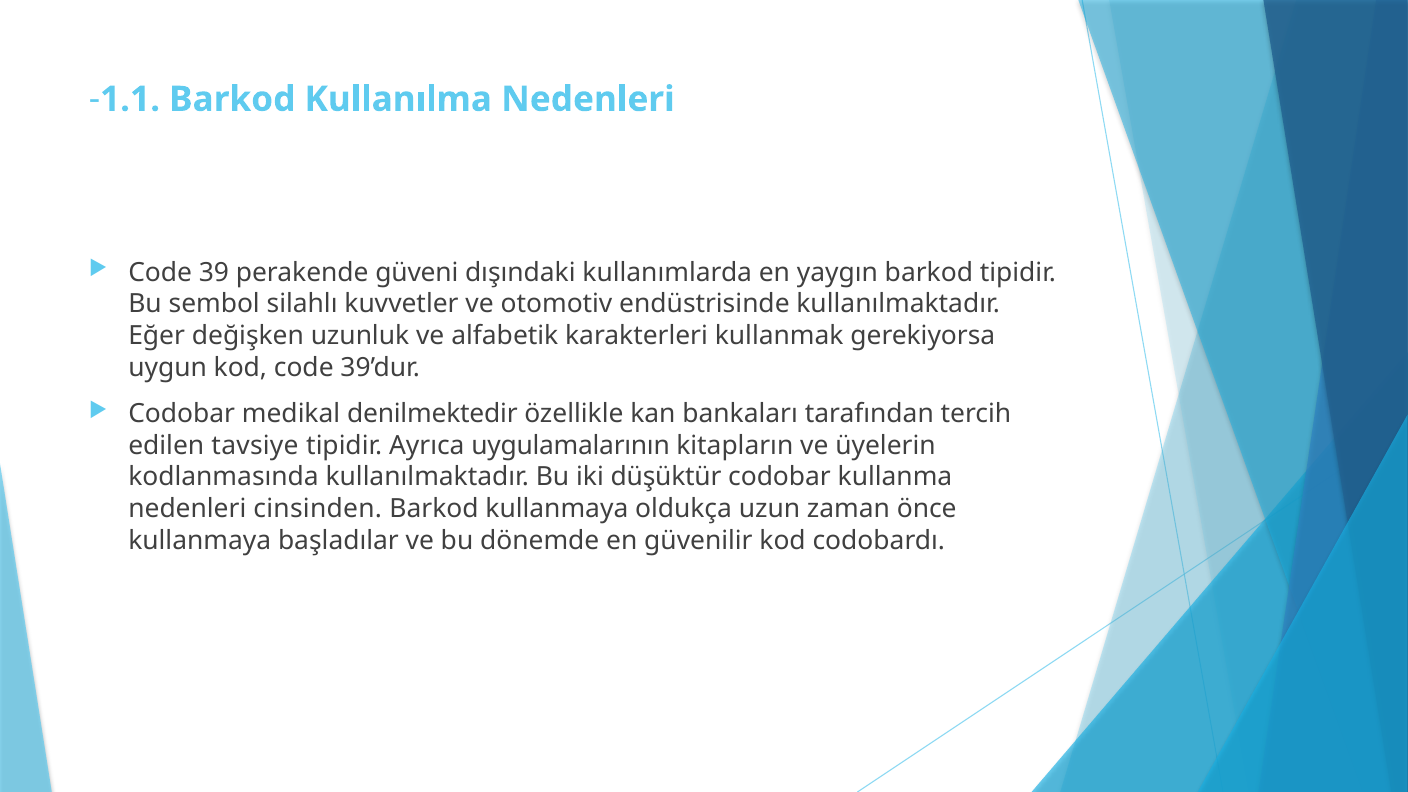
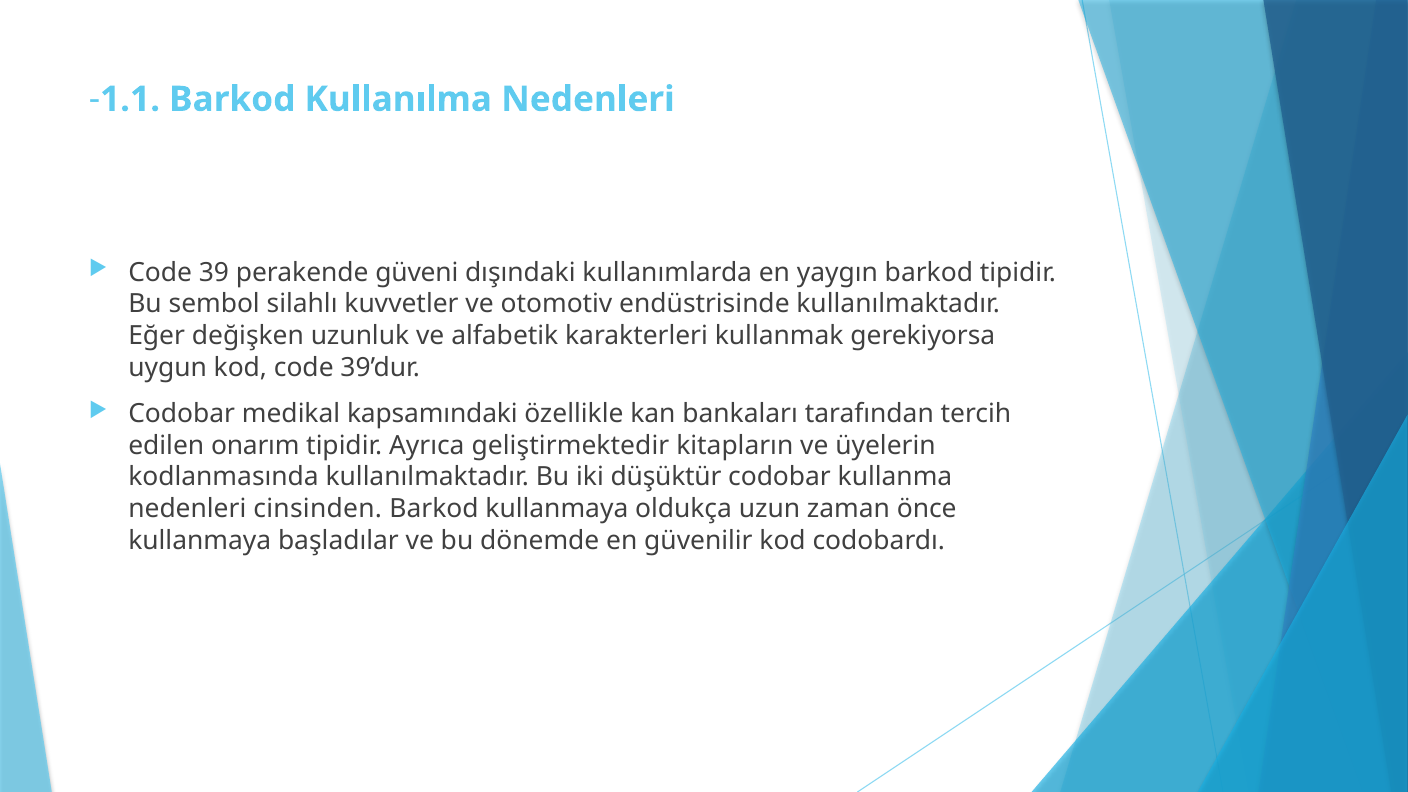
denilmektedir: denilmektedir -> kapsamındaki
tavsiye: tavsiye -> onarım
uygulamalarının: uygulamalarının -> geliştirmektedir
